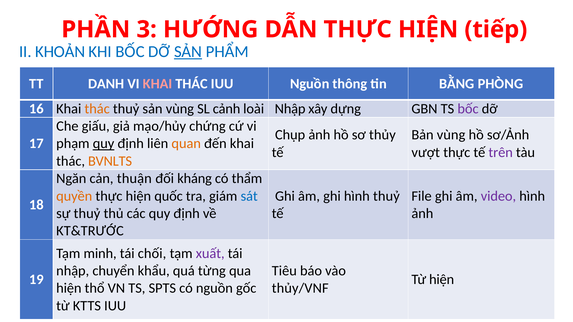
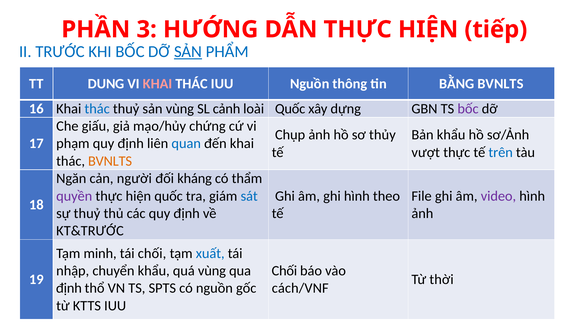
KHOẢN: KHOẢN -> TRƯỚC
DANH: DANH -> DUNG
BẰNG PHÒNG: PHÒNG -> BVNLTS
thác at (97, 109) colour: orange -> blue
loài Nhập: Nhập -> Quốc
Bản vùng: vùng -> khẩu
quy at (104, 144) underline: present -> none
quan colour: orange -> blue
trên colour: purple -> blue
thuận: thuận -> người
quyền colour: orange -> purple
hình thuỷ: thuỷ -> theo
xuất colour: purple -> blue
quá từng: từng -> vùng
Tiêu at (284, 271): Tiêu -> Chối
Từ hiện: hiện -> thời
hiện at (69, 288): hiện -> định
thủy/VNF: thủy/VNF -> cách/VNF
